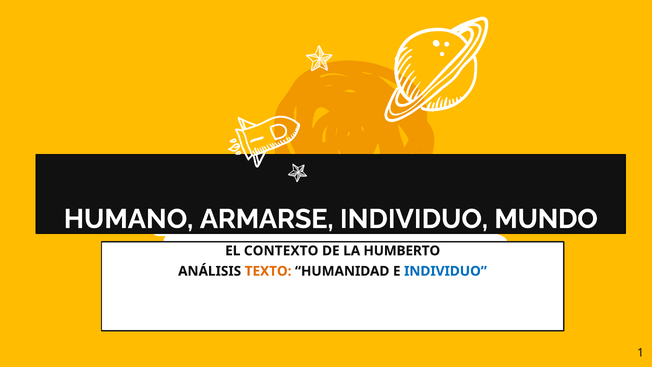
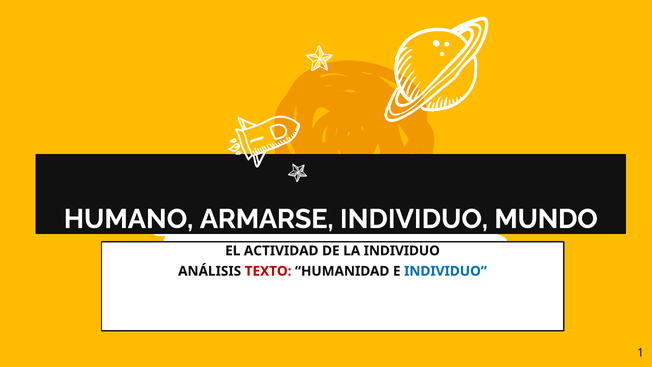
CONTEXTO: CONTEXTO -> ACTIVIDAD
LA HUMBERTO: HUMBERTO -> INDIVIDUO
TEXTO colour: orange -> red
